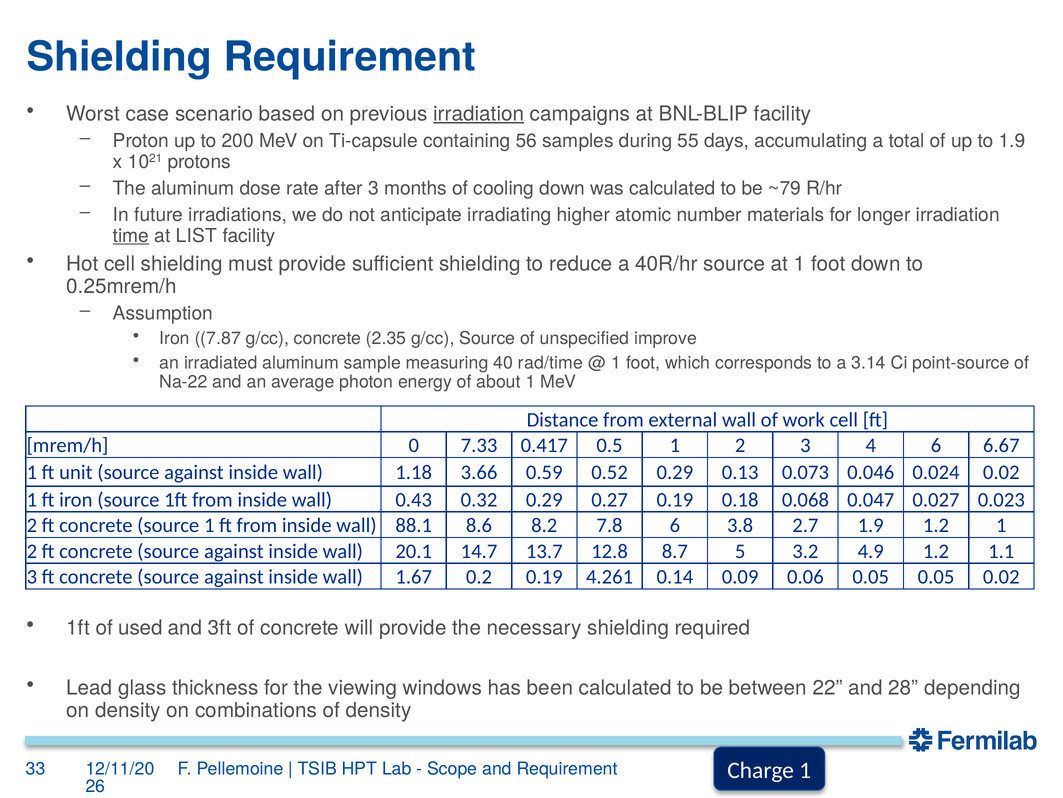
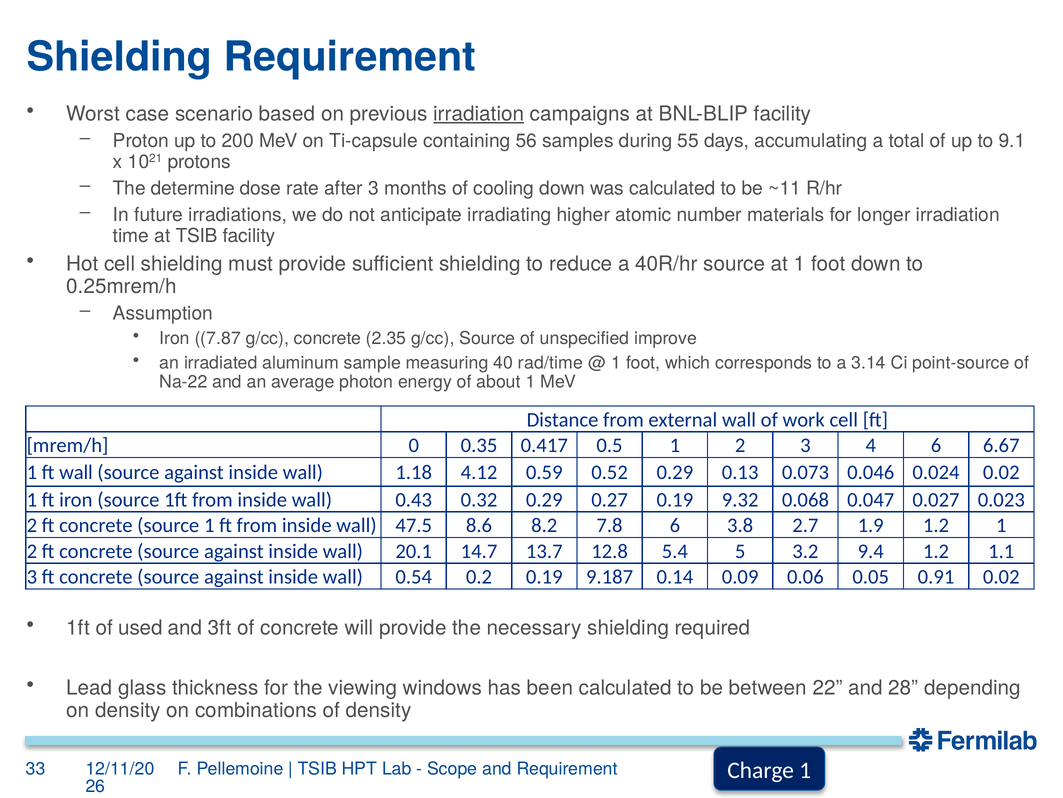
to 1.9: 1.9 -> 9.1
The aluminum: aluminum -> determine
~79: ~79 -> ~11
time underline: present -> none
at LIST: LIST -> TSIB
7.33: 7.33 -> 0.35
ft unit: unit -> wall
3.66: 3.66 -> 4.12
0.18: 0.18 -> 9.32
88.1: 88.1 -> 47.5
8.7: 8.7 -> 5.4
4.9: 4.9 -> 9.4
1.67: 1.67 -> 0.54
4.261: 4.261 -> 9.187
0.05 0.05: 0.05 -> 0.91
